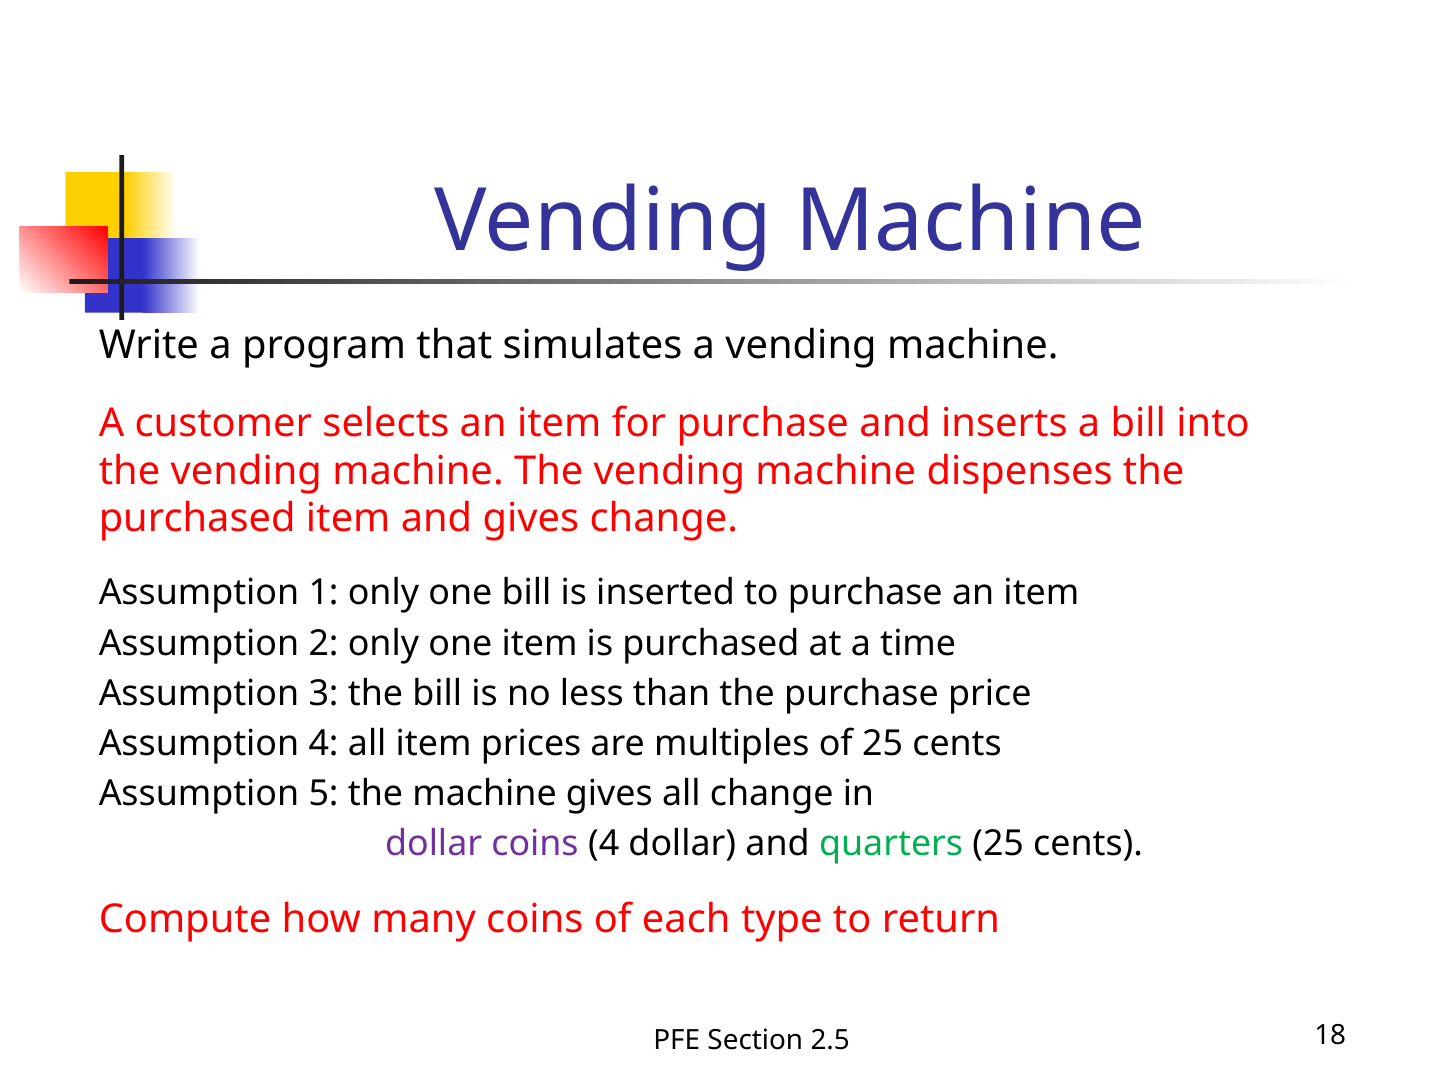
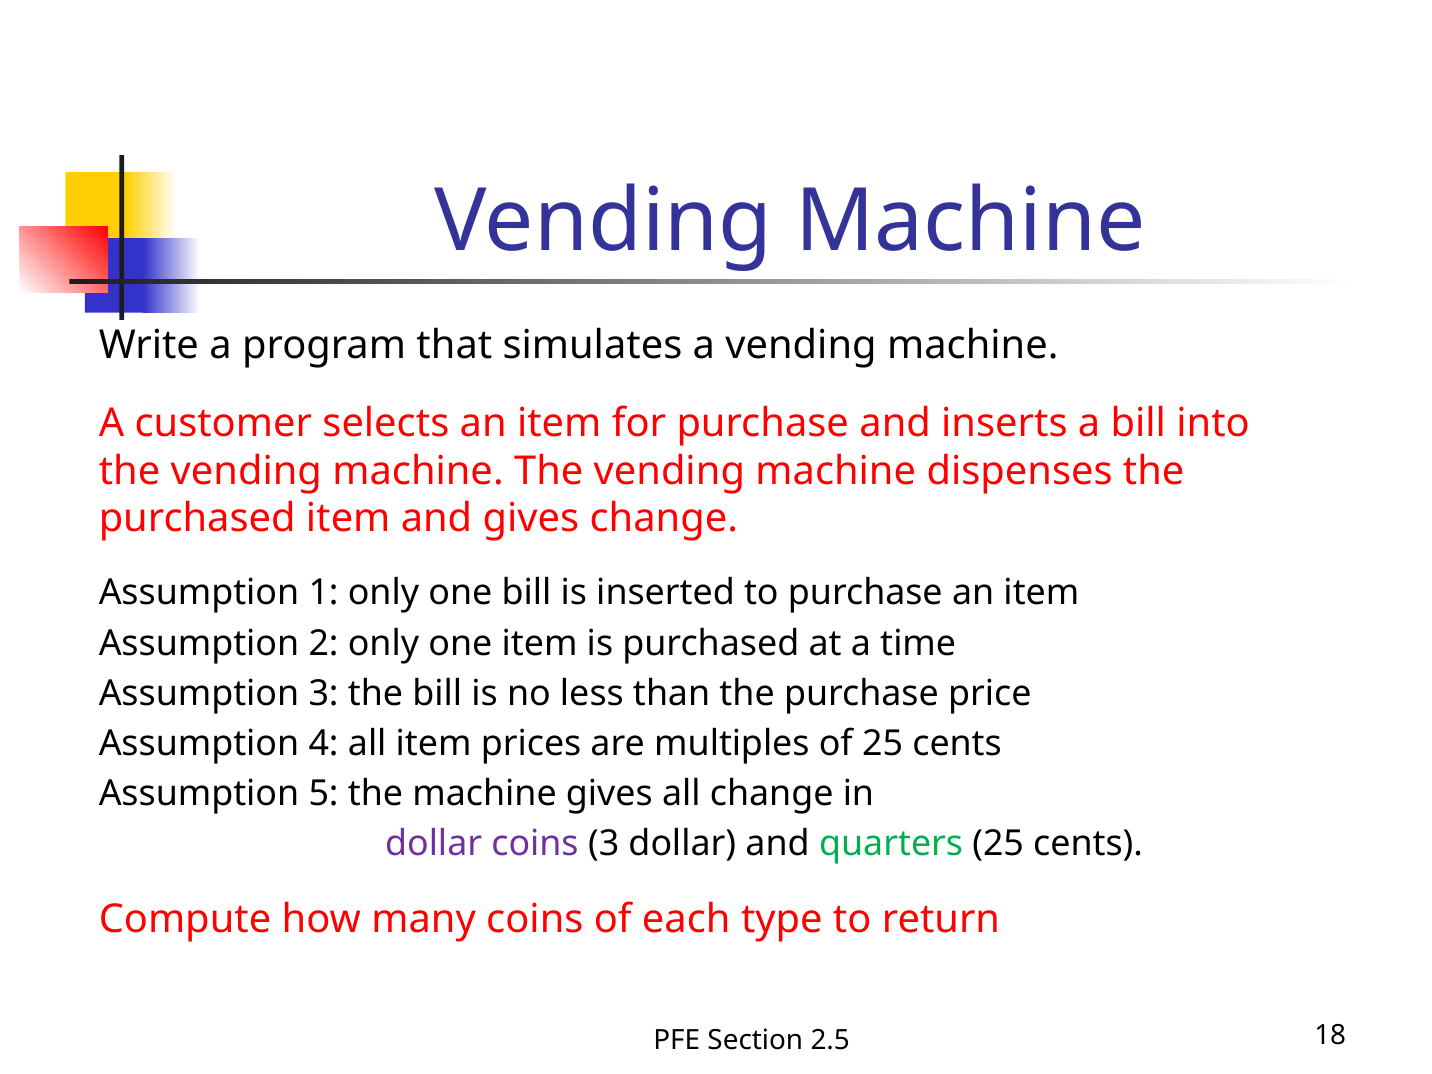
coins 4: 4 -> 3
